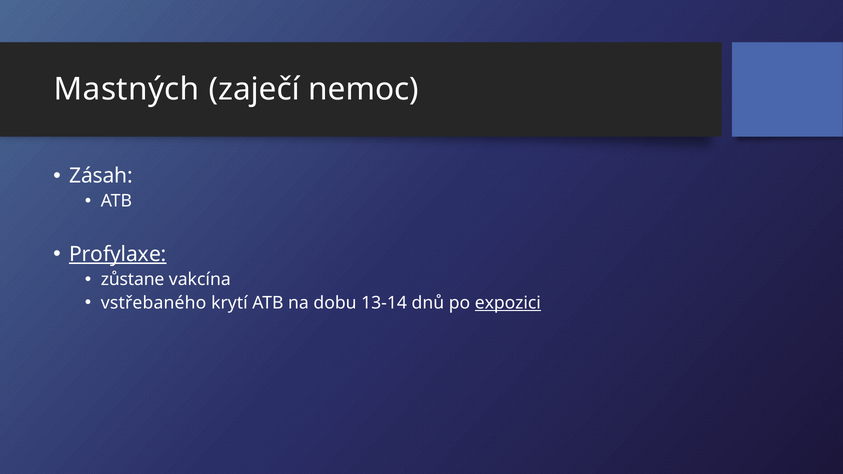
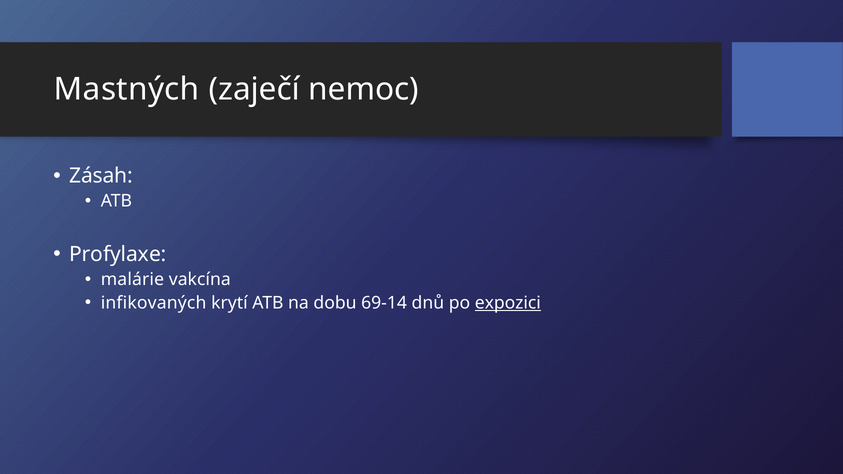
Profylaxe underline: present -> none
zůstane: zůstane -> malárie
vstřebaného: vstřebaného -> infikovaných
13-14: 13-14 -> 69-14
